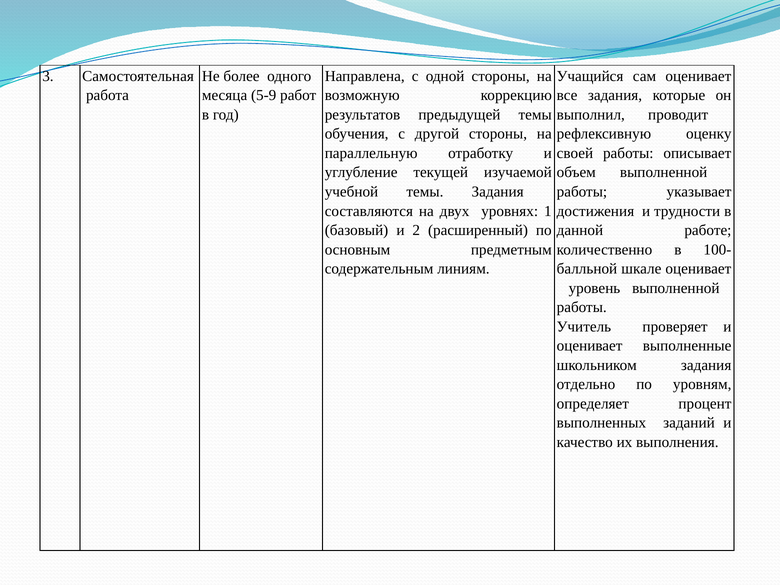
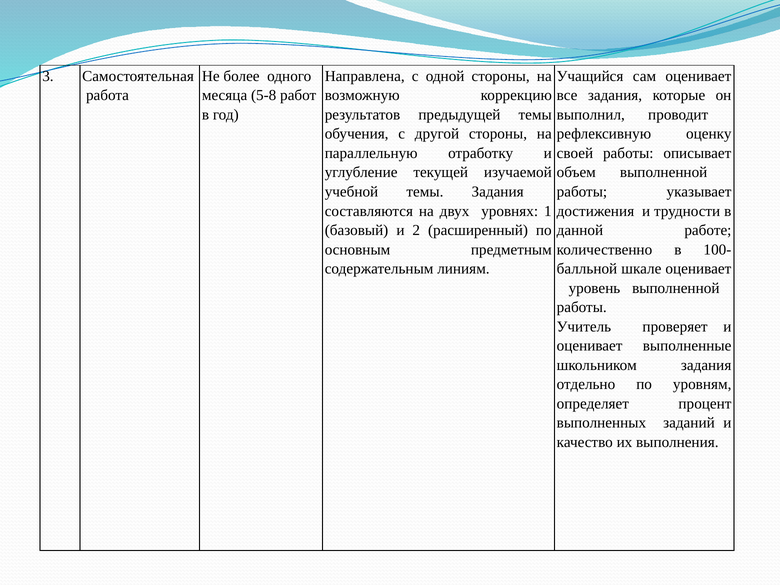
5-9: 5-9 -> 5-8
